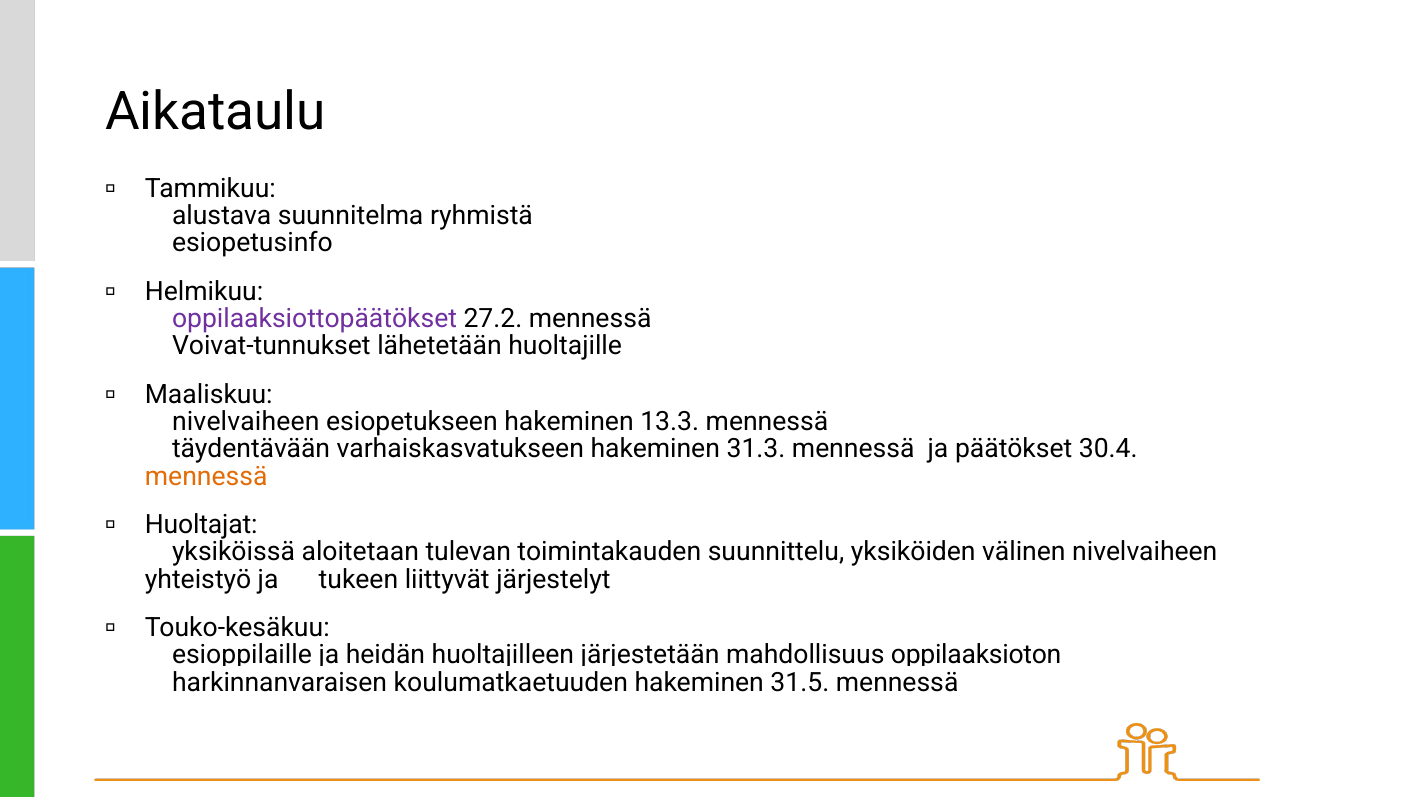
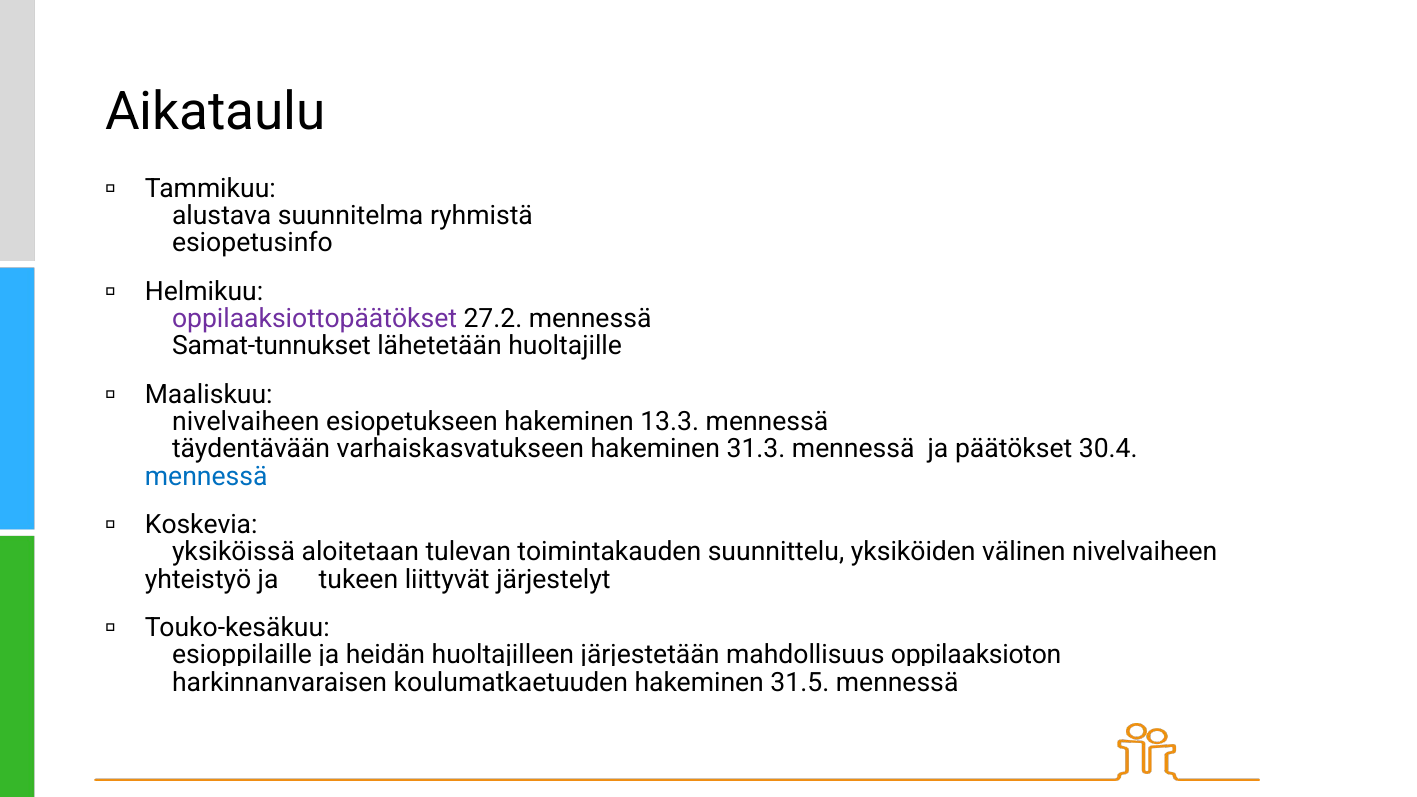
Voivat-tunnukset: Voivat-tunnukset -> Samat-tunnukset
mennessä at (206, 476) colour: orange -> blue
Huoltajat: Huoltajat -> Koskevia
